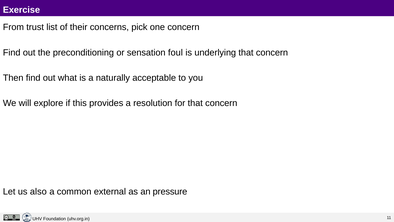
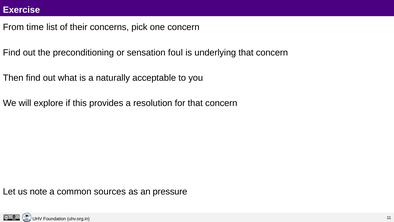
trust: trust -> time
also: also -> note
external: external -> sources
